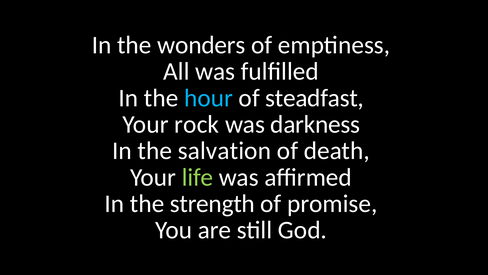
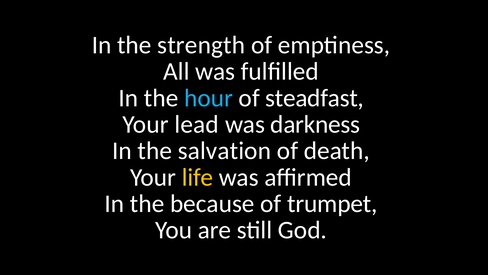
wonders: wonders -> strength
rock: rock -> lead
life colour: light green -> yellow
strength: strength -> because
promise: promise -> trumpet
